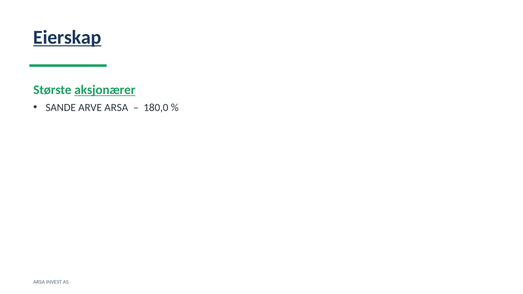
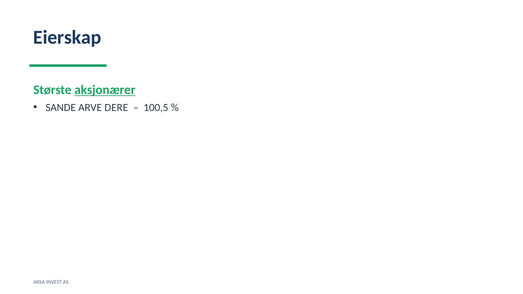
Eierskap underline: present -> none
ARVE ARSA: ARSA -> DERE
180,0: 180,0 -> 100,5
